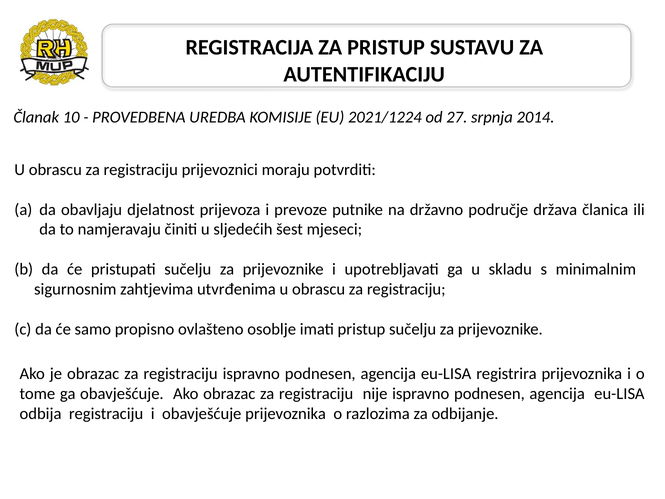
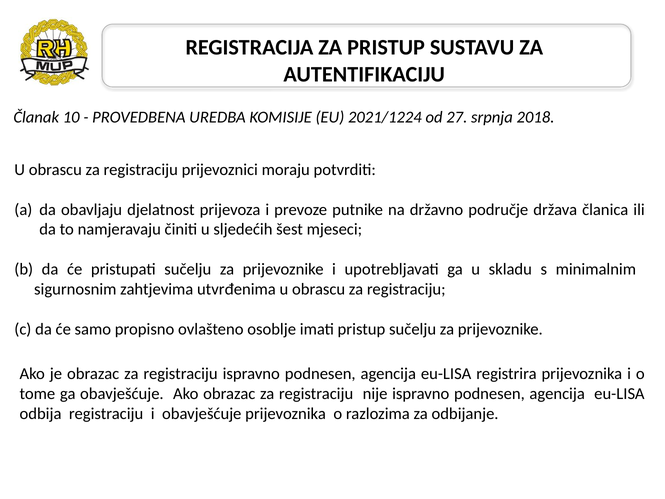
2014: 2014 -> 2018
